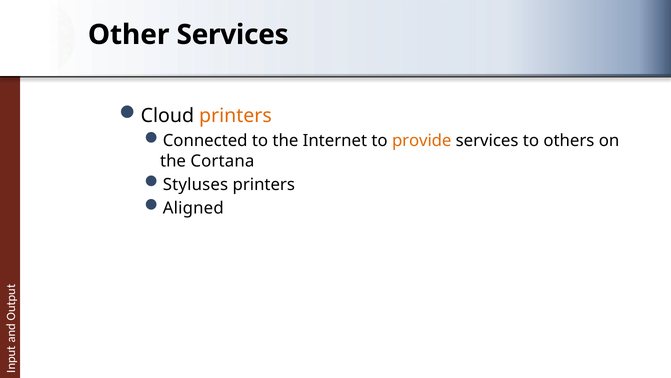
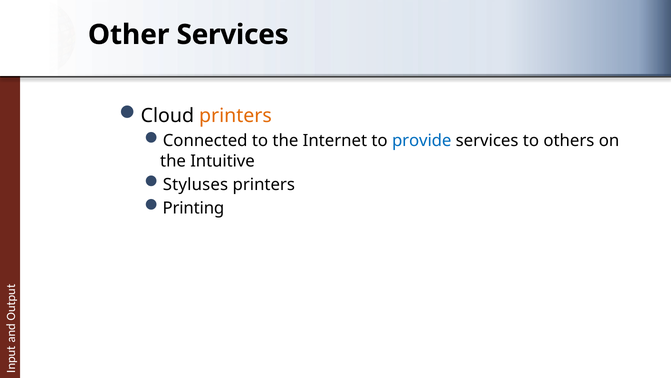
provide colour: orange -> blue
Cortana: Cortana -> Intuitive
Aligned: Aligned -> Printing
